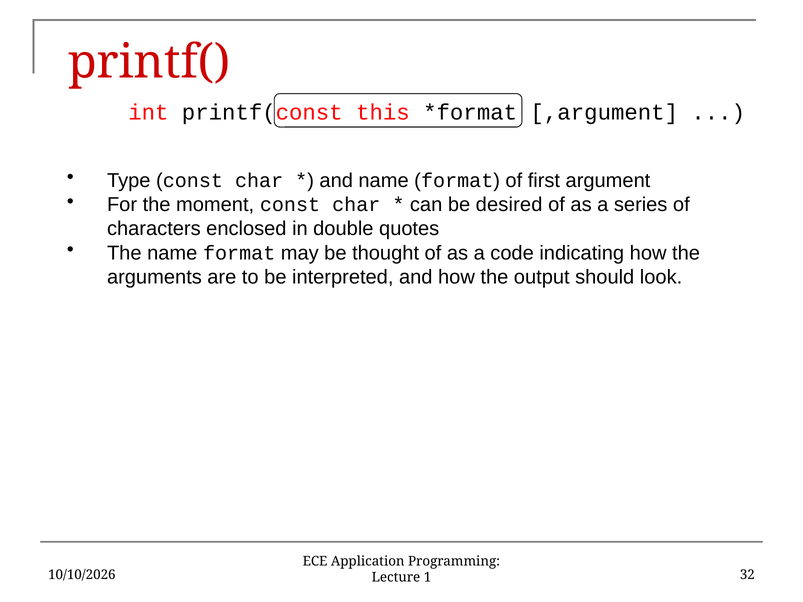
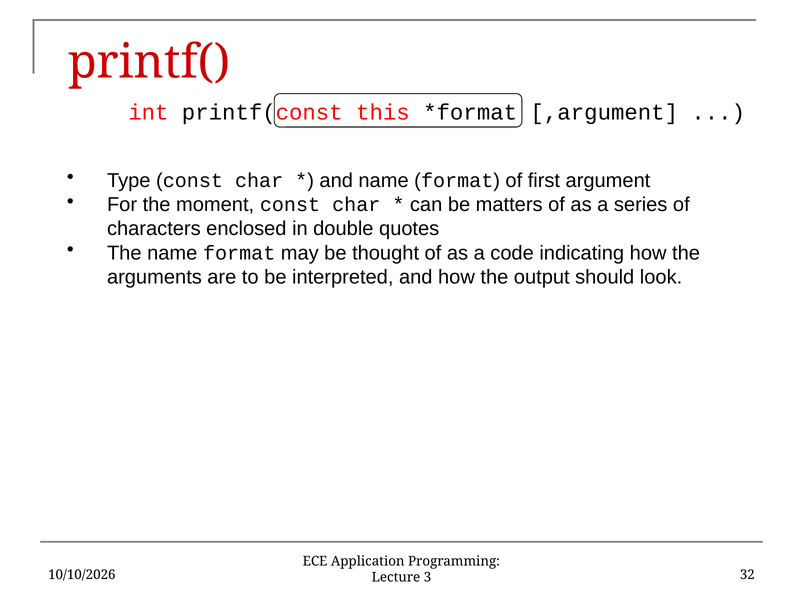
desired: desired -> matters
1: 1 -> 3
